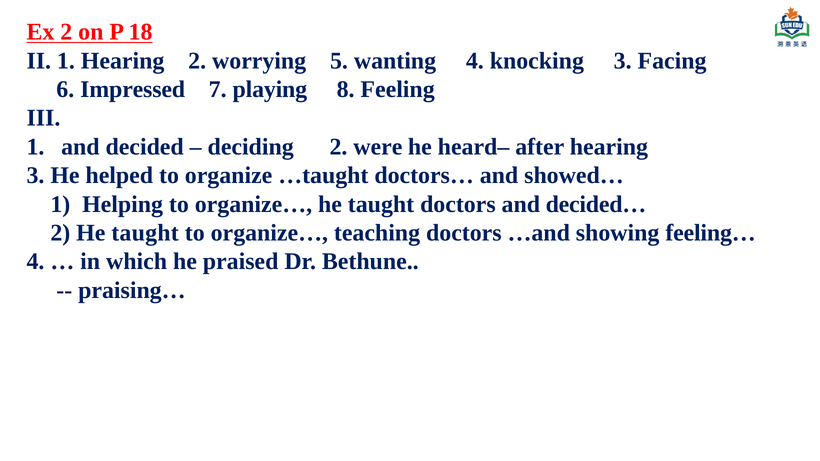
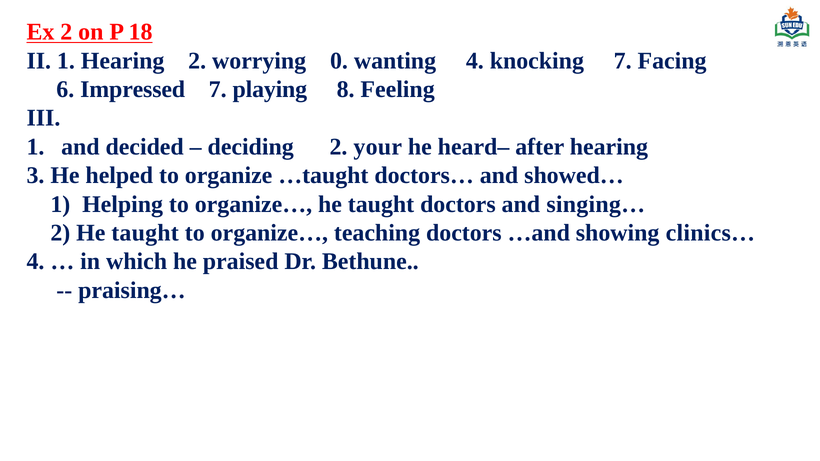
5: 5 -> 0
knocking 3: 3 -> 7
were: were -> your
decided…: decided… -> singing…
feeling…: feeling… -> clinics…
